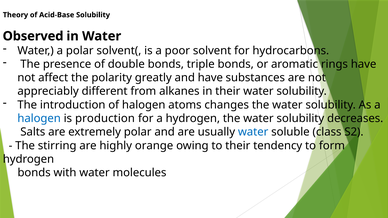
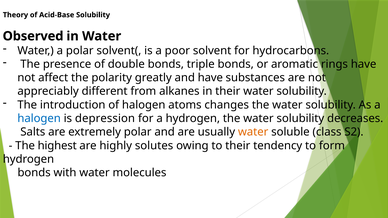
production: production -> depression
water at (253, 132) colour: blue -> orange
stirring: stirring -> highest
orange: orange -> solutes
